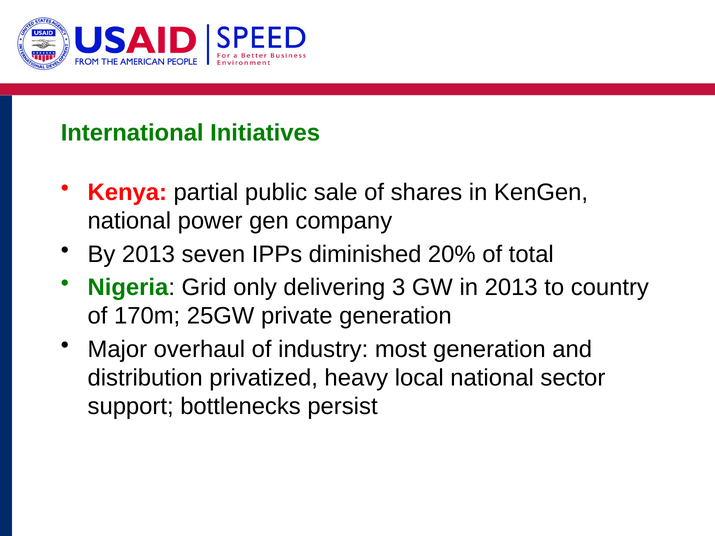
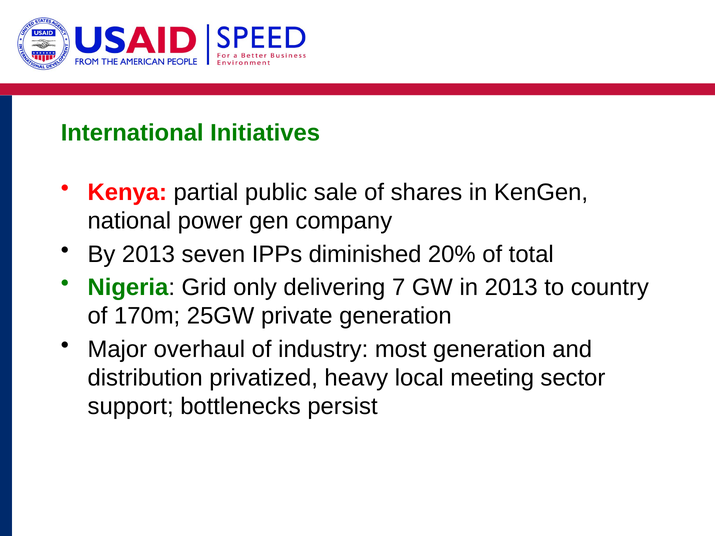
3: 3 -> 7
local national: national -> meeting
